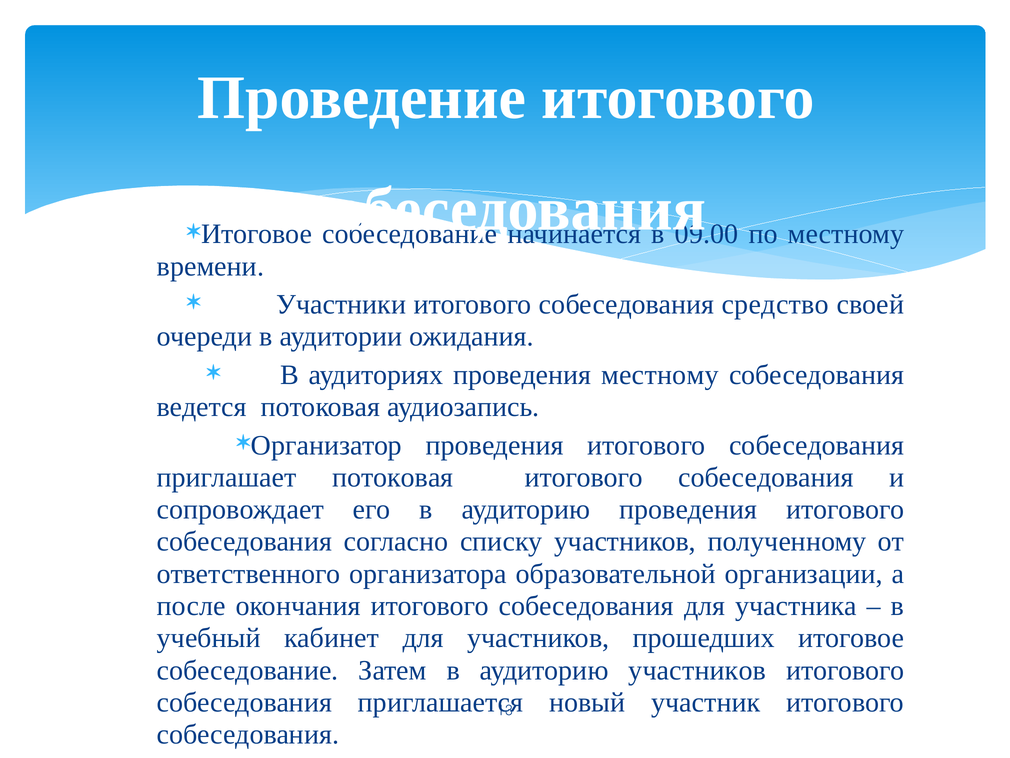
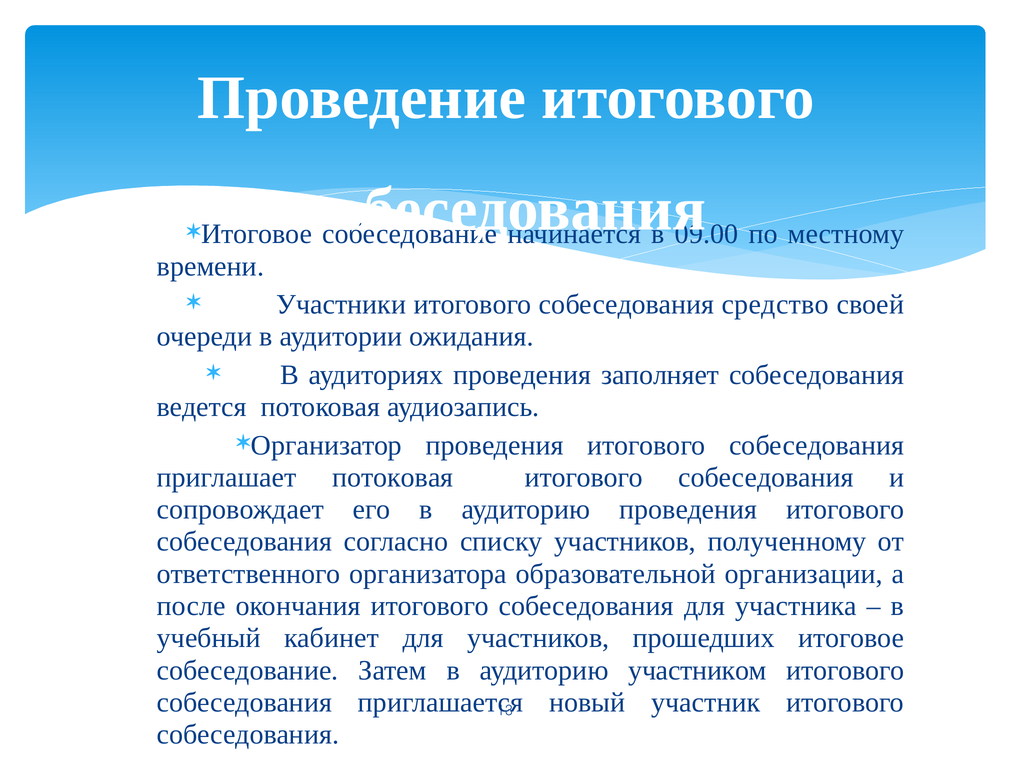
проведения местному: местному -> заполняет
аудиторию участников: участников -> участником
